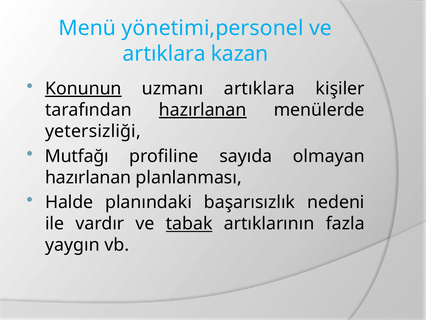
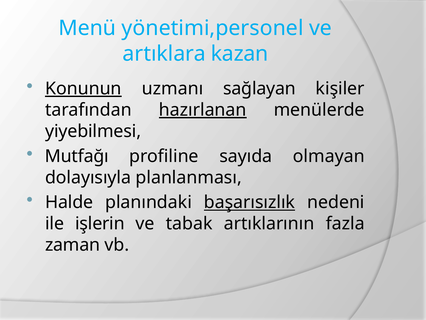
uzmanı artıklara: artıklara -> sağlayan
yetersizliği: yetersizliği -> yiyebilmesi
hazırlanan at (88, 177): hazırlanan -> dolayısıyla
başarısızlık underline: none -> present
vardır: vardır -> işlerin
tabak underline: present -> none
yaygın: yaygın -> zaman
